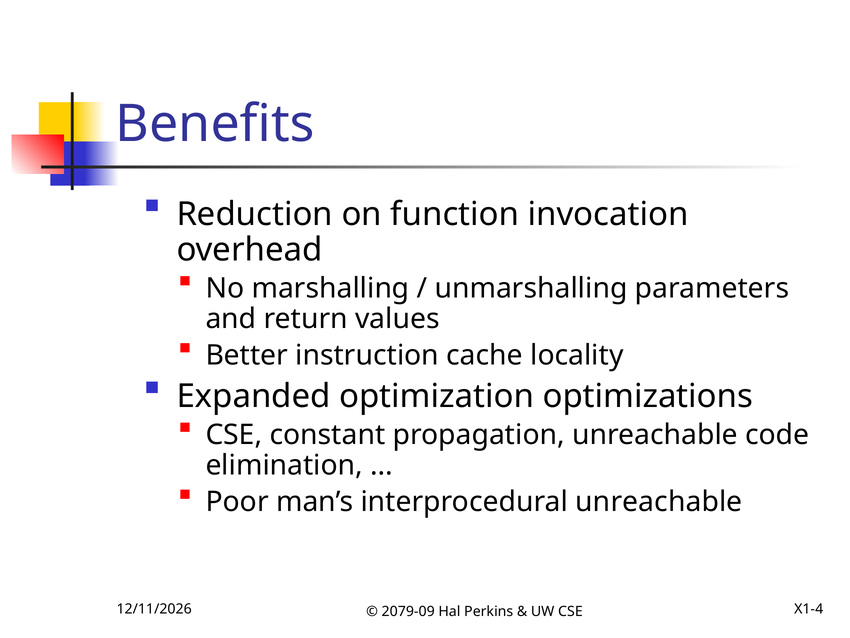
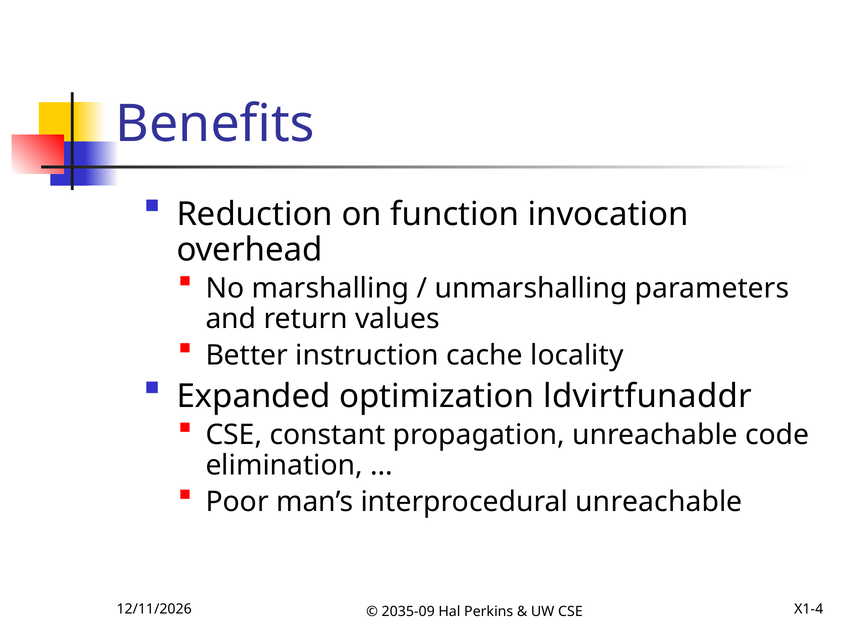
optimizations: optimizations -> ldvirtfunaddr
2079-09: 2079-09 -> 2035-09
